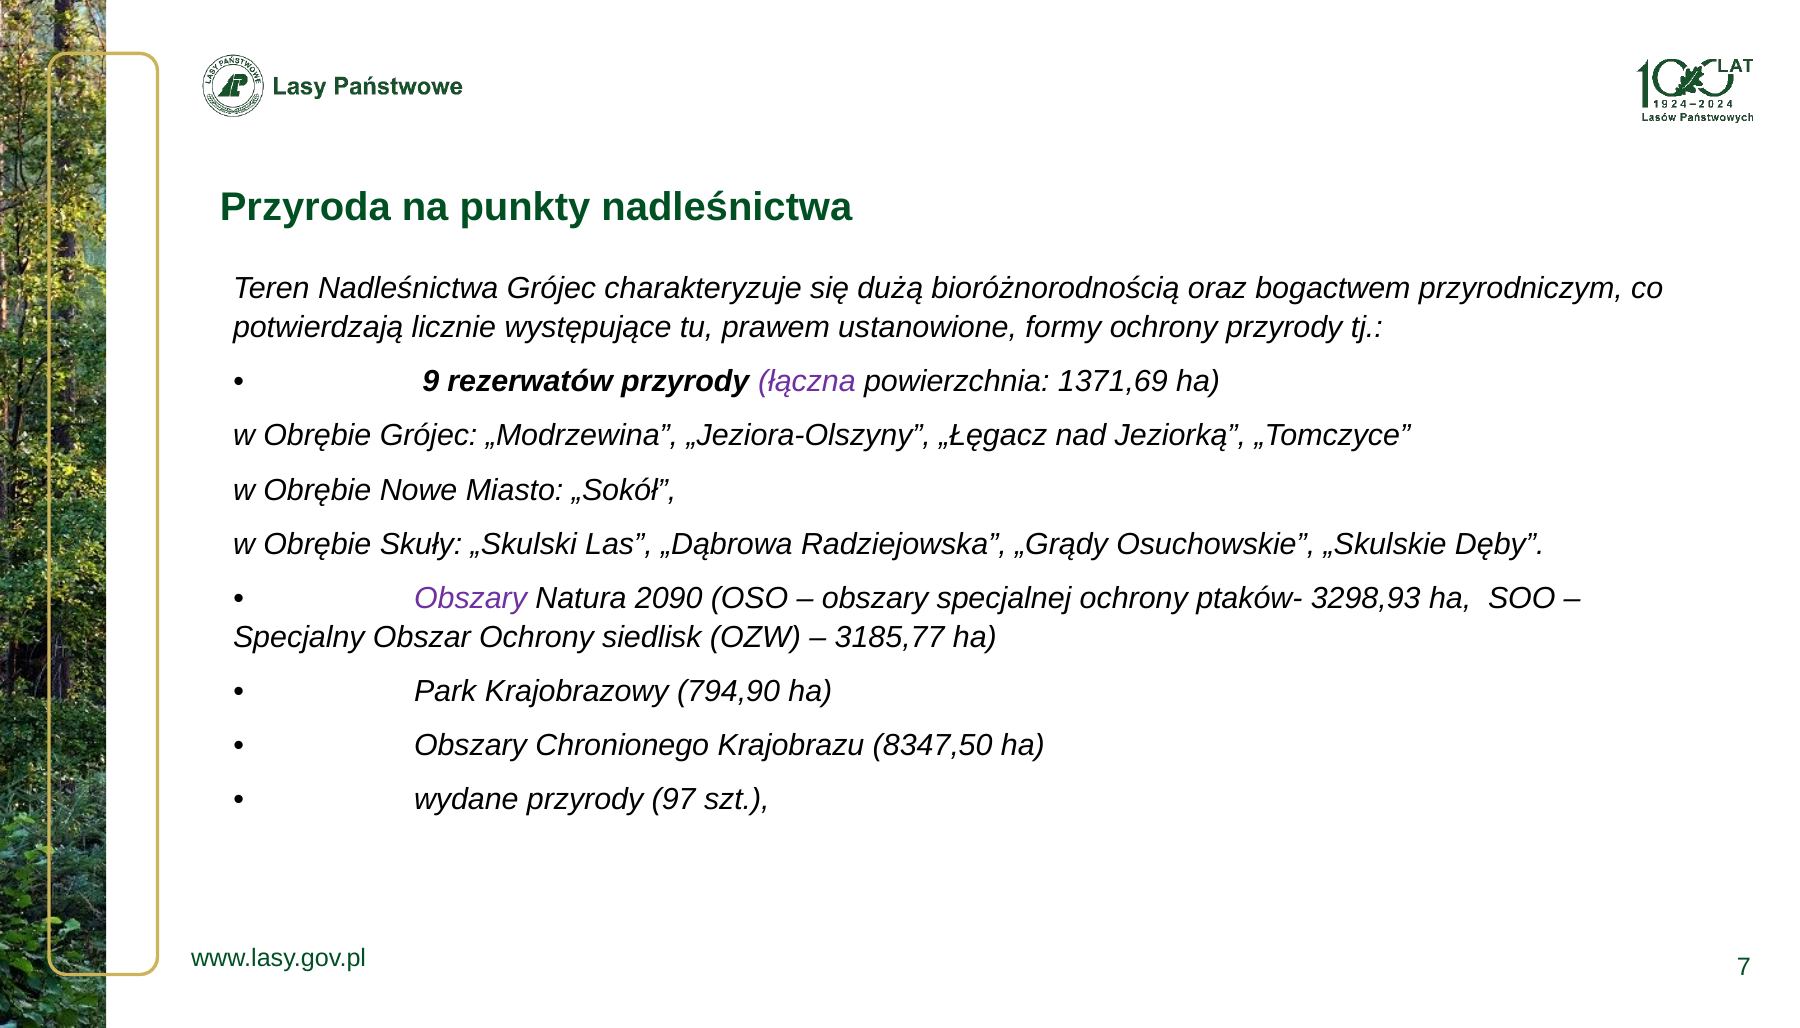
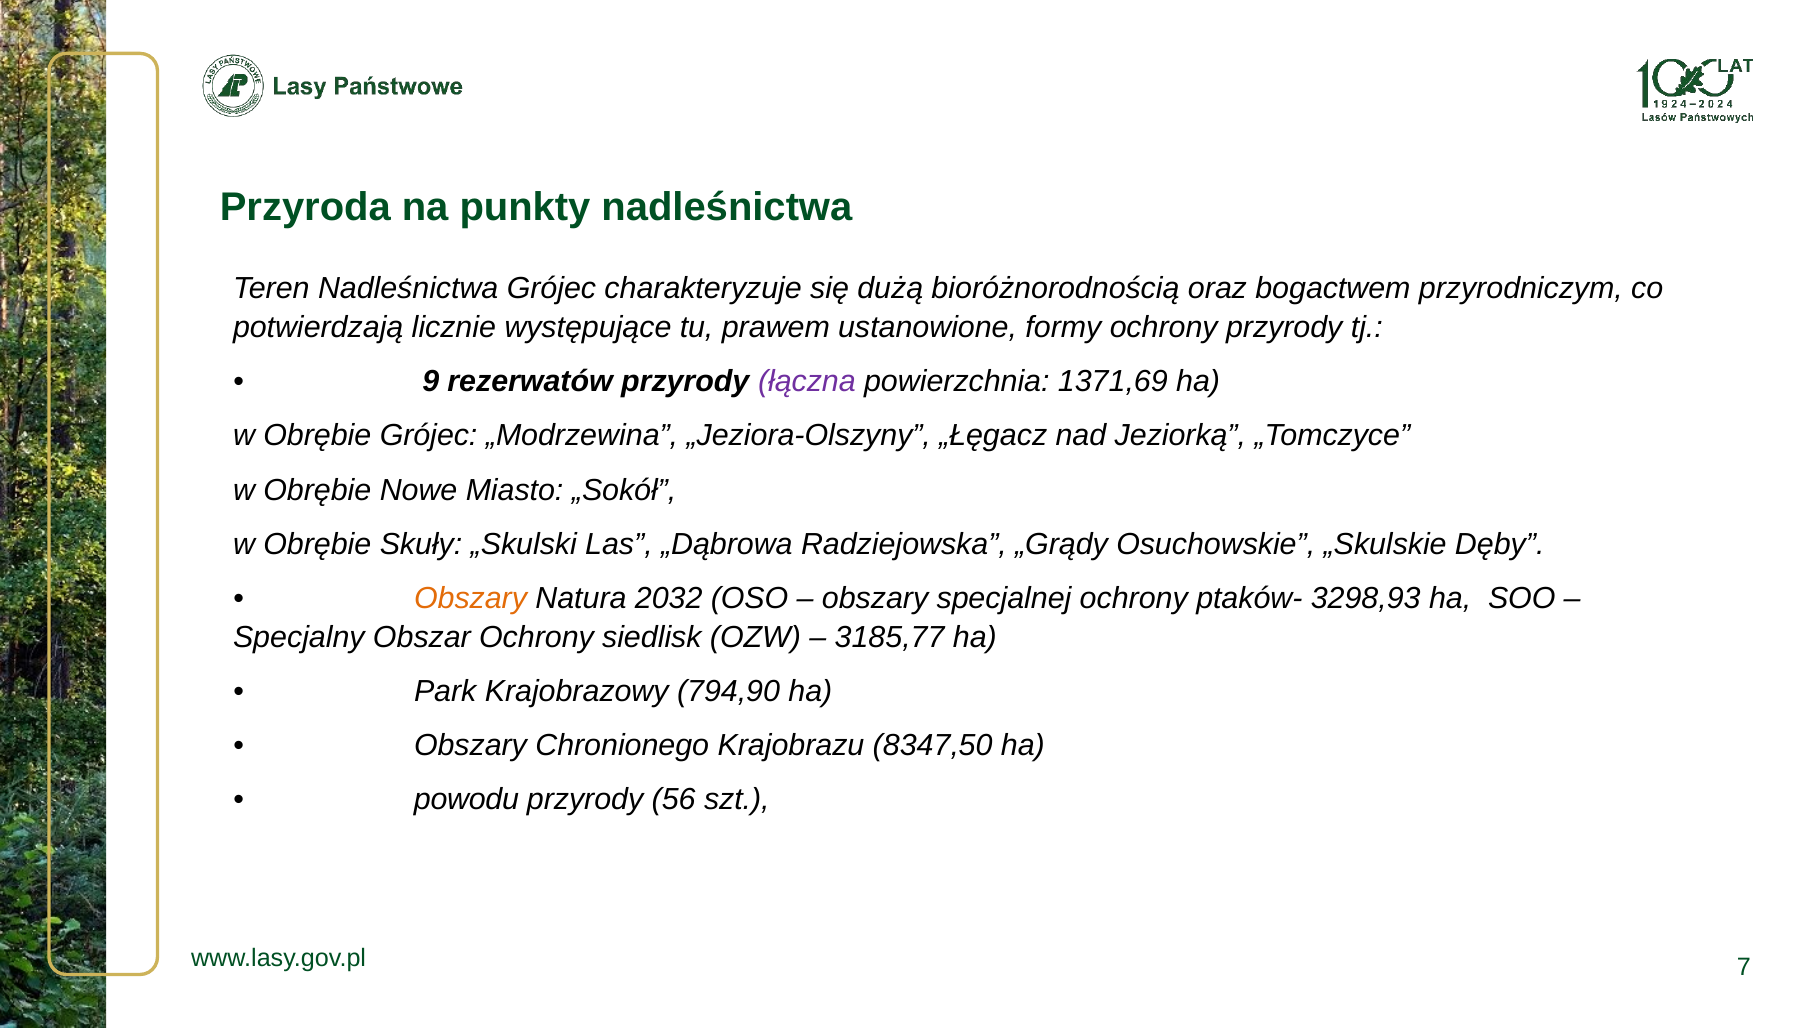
Obszary at (471, 598) colour: purple -> orange
2090: 2090 -> 2032
wydane: wydane -> powodu
97: 97 -> 56
